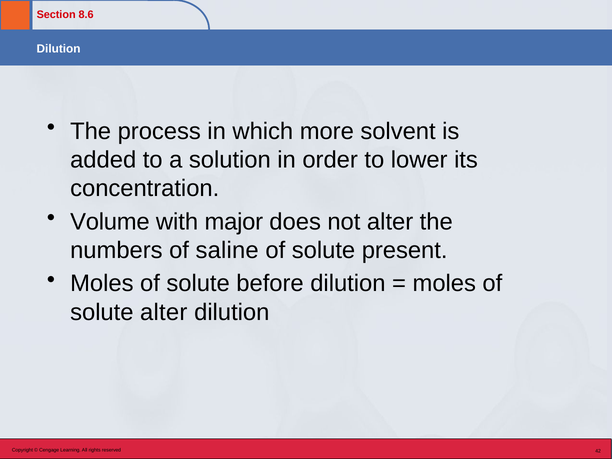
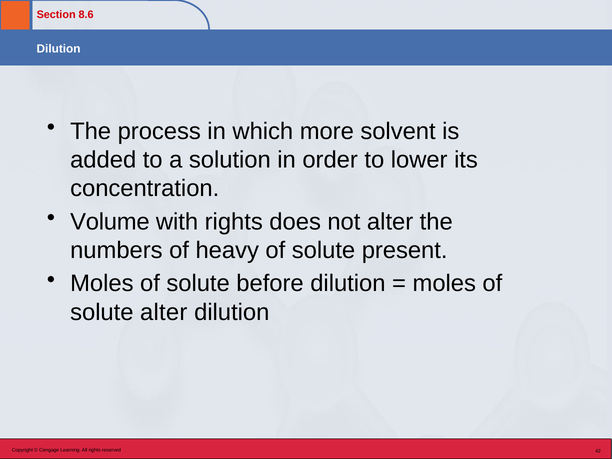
with major: major -> rights
saline: saline -> heavy
